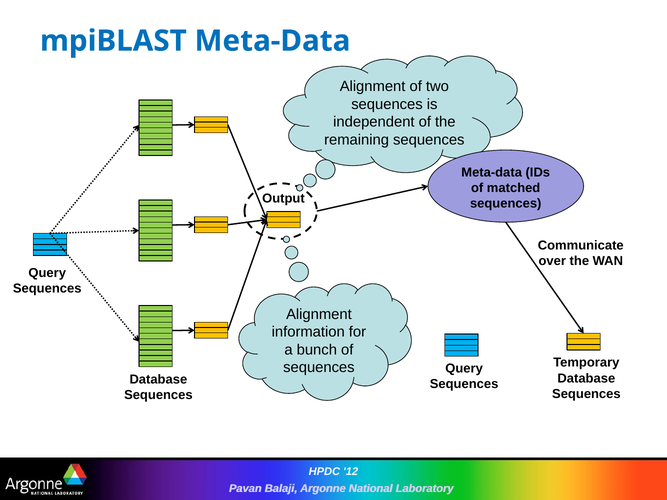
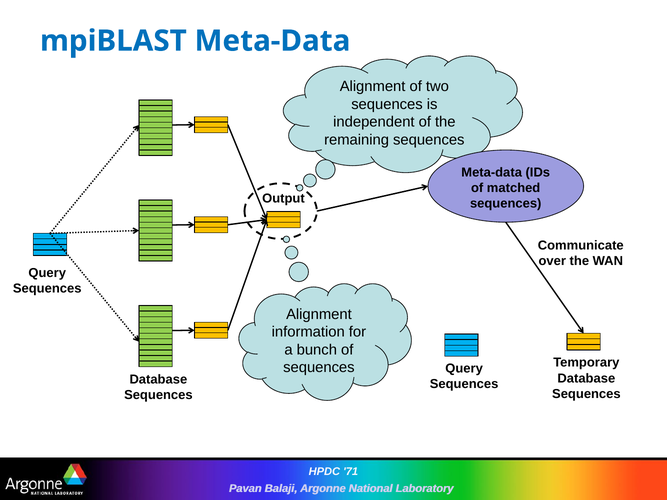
12: 12 -> 71
